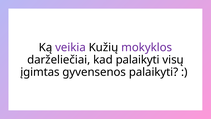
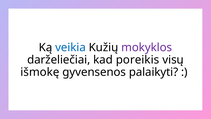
veikia colour: purple -> blue
kad palaikyti: palaikyti -> poreikis
įgimtas: įgimtas -> išmokę
